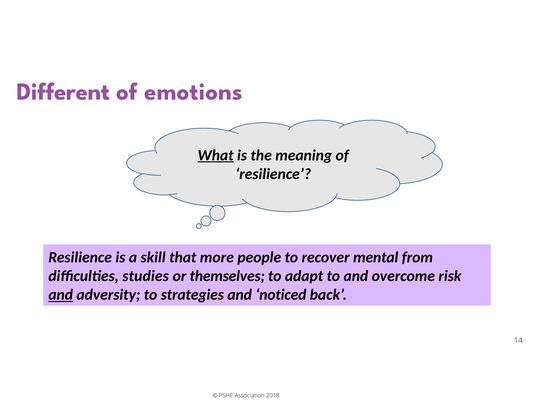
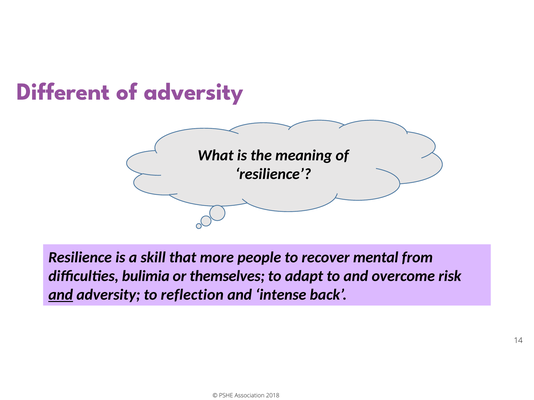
of emotions: emotions -> adversity
What underline: present -> none
studies: studies -> bulimia
strategies: strategies -> reflection
noticed: noticed -> intense
